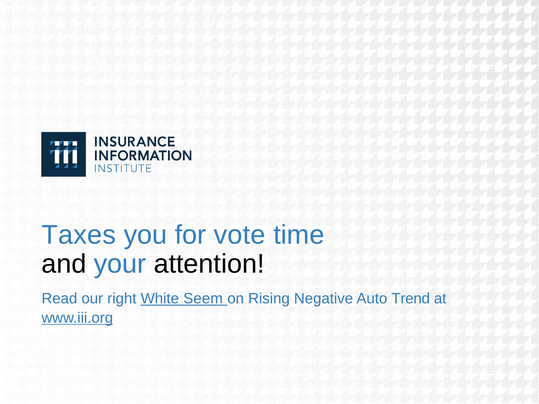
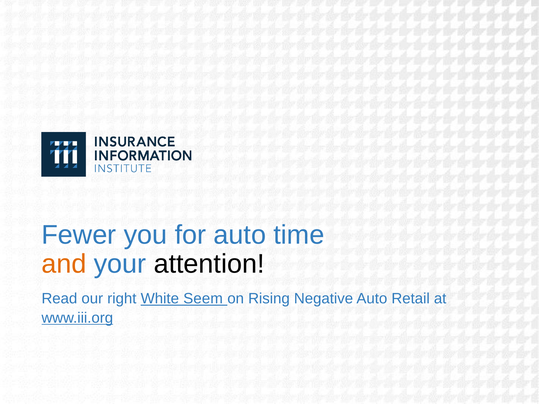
Taxes: Taxes -> Fewer
for vote: vote -> auto
and colour: black -> orange
Trend: Trend -> Retail
